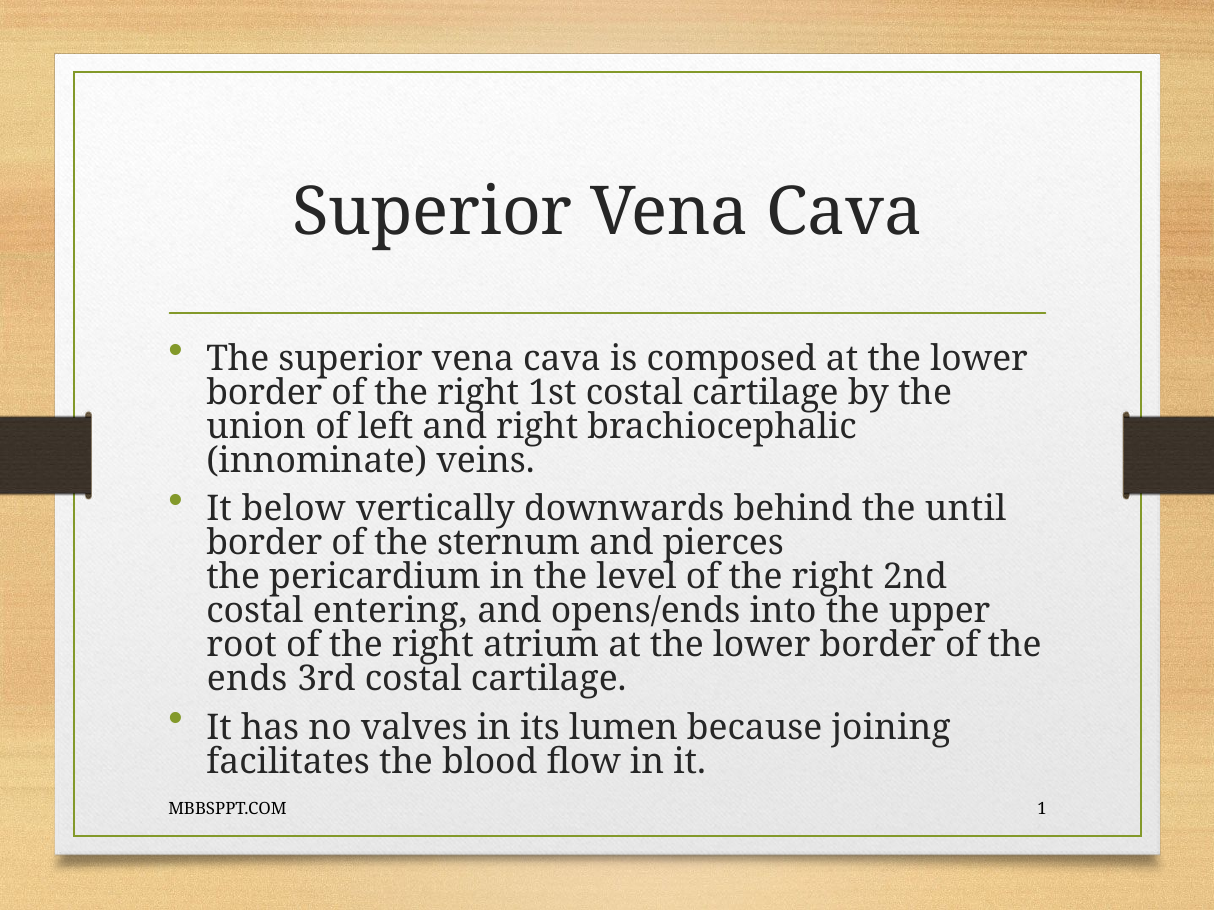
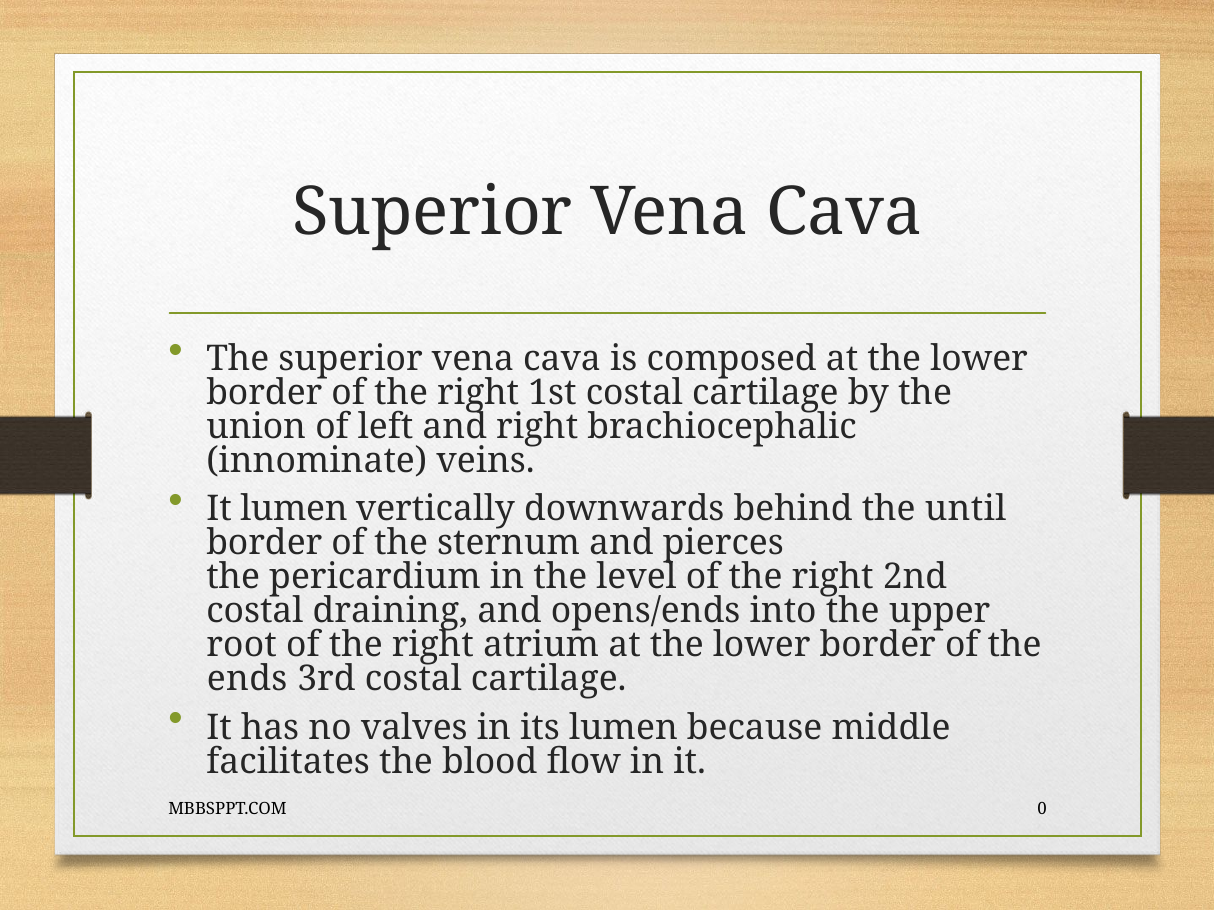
It below: below -> lumen
entering: entering -> draining
joining: joining -> middle
1: 1 -> 0
